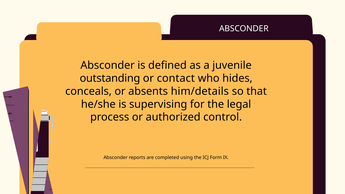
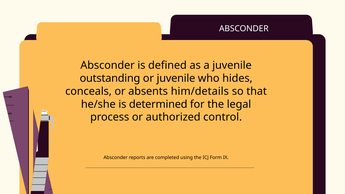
or contact: contact -> juvenile
supervising: supervising -> determined
